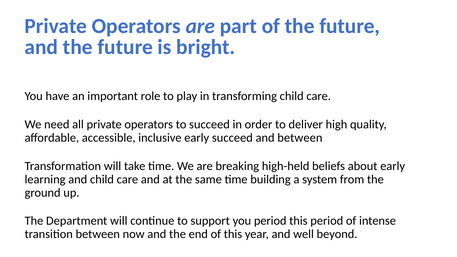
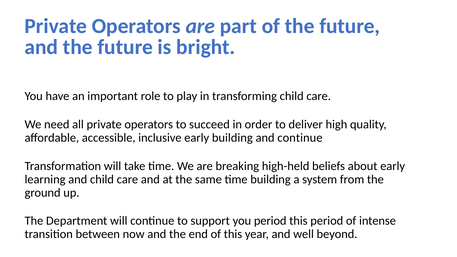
early succeed: succeed -> building
and between: between -> continue
